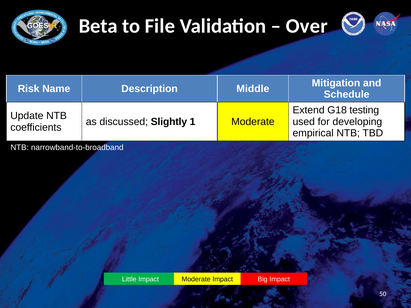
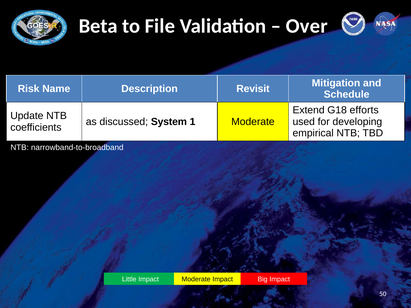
Middle: Middle -> Revisit
testing: testing -> efforts
Slightly: Slightly -> System
